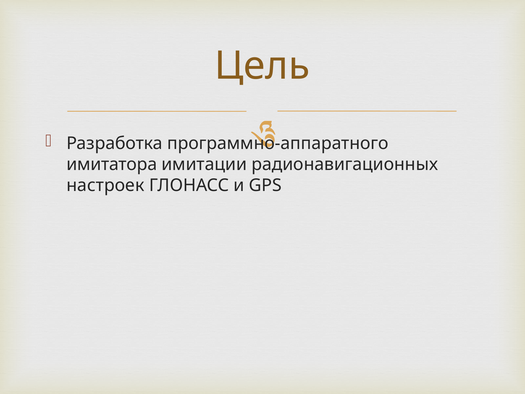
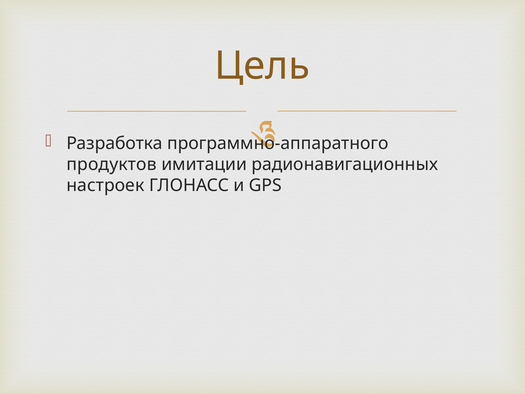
имитатора: имитатора -> продуктов
